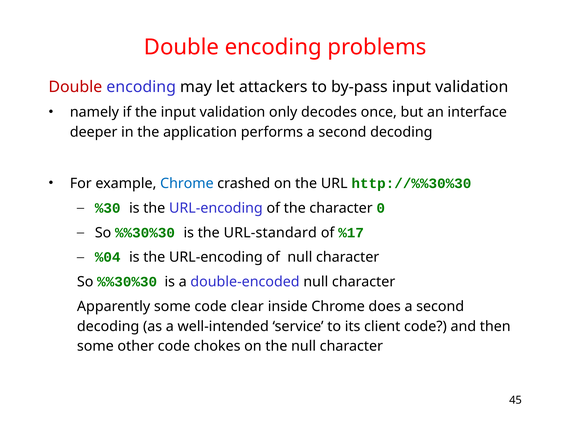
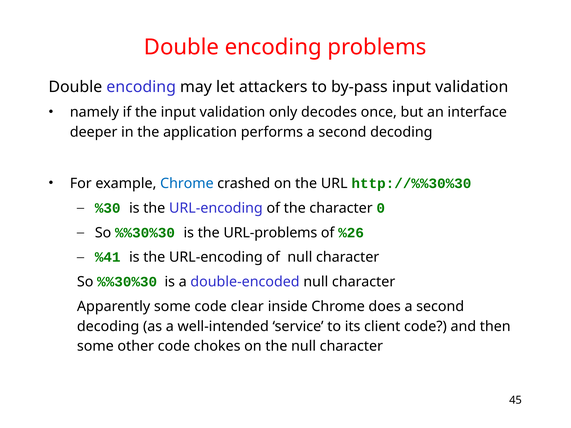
Double at (75, 87) colour: red -> black
URL-standard: URL-standard -> URL-problems
%17: %17 -> %26
%04: %04 -> %41
